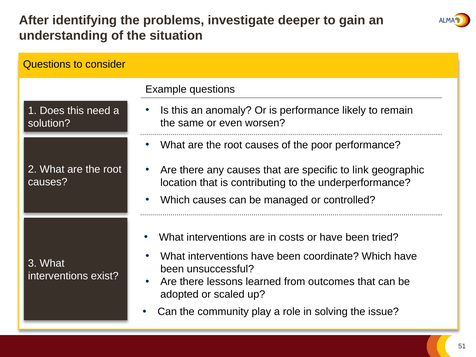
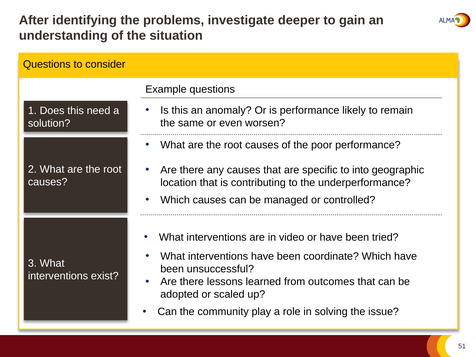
link: link -> into
costs: costs -> video
